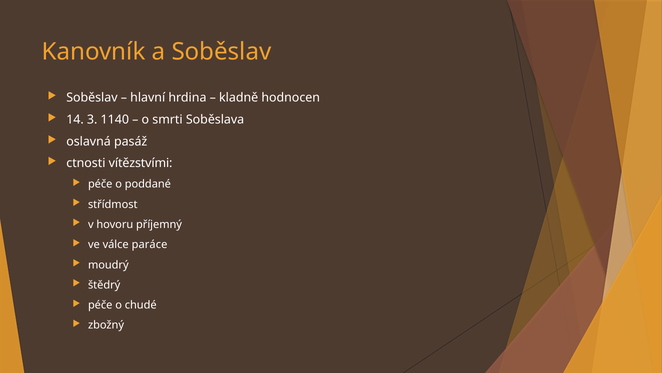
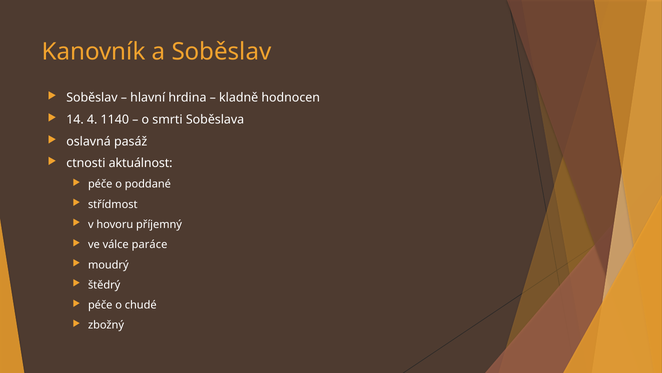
3: 3 -> 4
vítězstvími: vítězstvími -> aktuálnost
